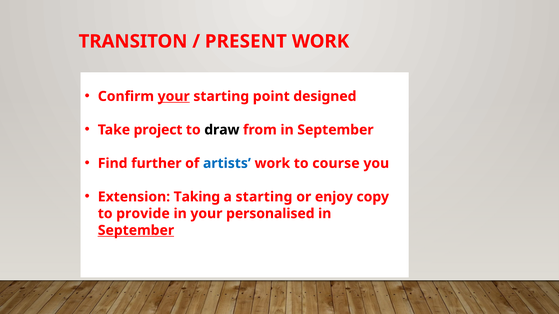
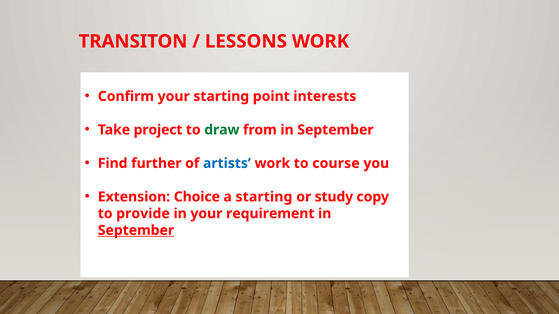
PRESENT: PRESENT -> LESSONS
your at (174, 96) underline: present -> none
designed: designed -> interests
draw colour: black -> green
Taking: Taking -> Choice
enjoy: enjoy -> study
personalised: personalised -> requirement
